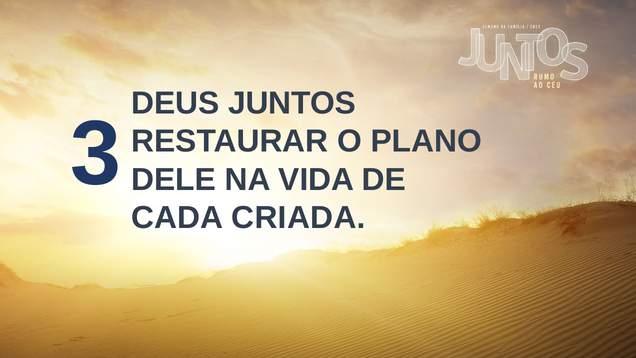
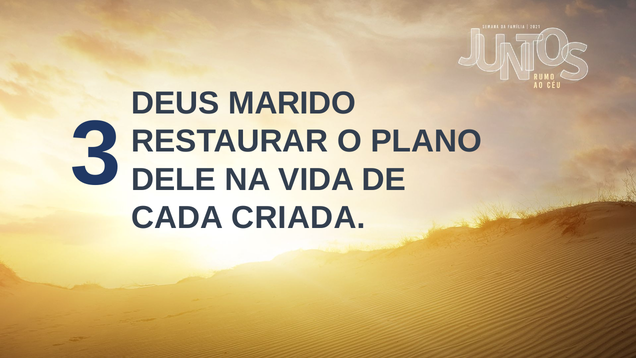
JUNTOS: JUNTOS -> MARIDO
